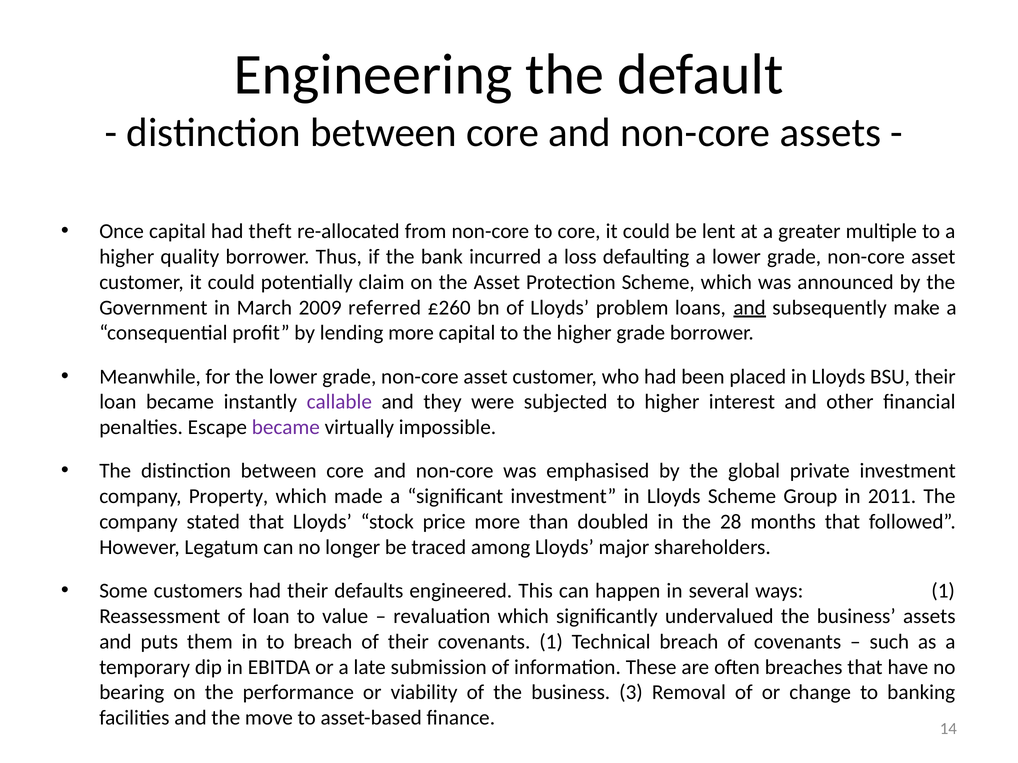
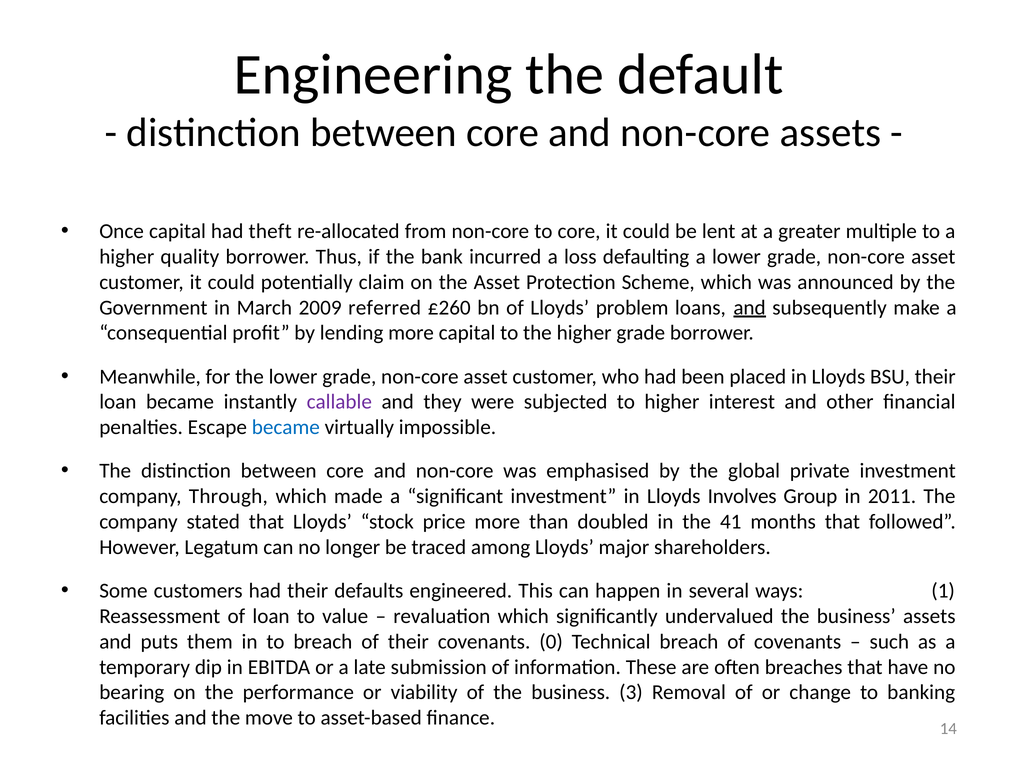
became at (286, 428) colour: purple -> blue
Property: Property -> Through
Lloyds Scheme: Scheme -> Involves
28: 28 -> 41
covenants 1: 1 -> 0
